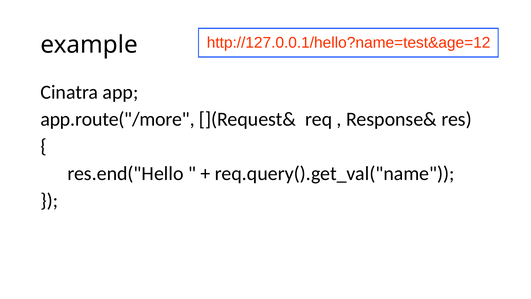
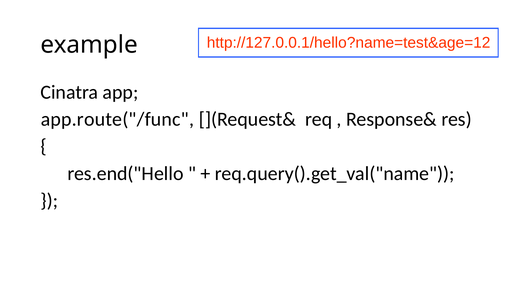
app.route("/more: app.route("/more -> app.route("/func
